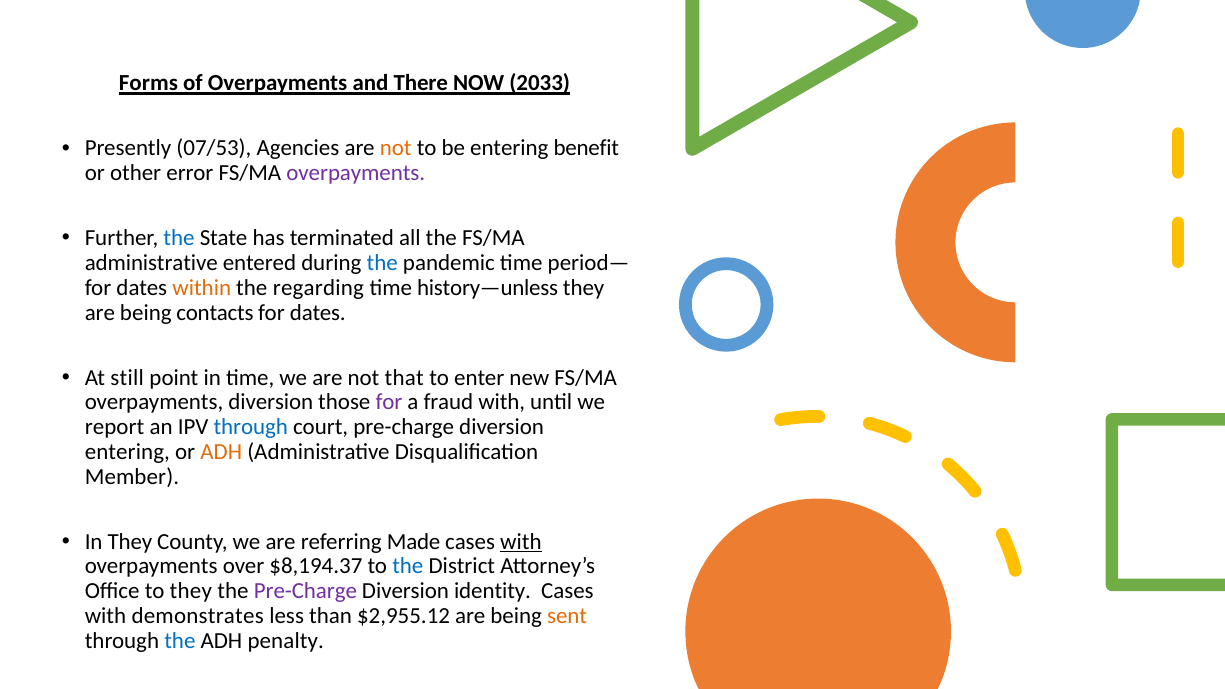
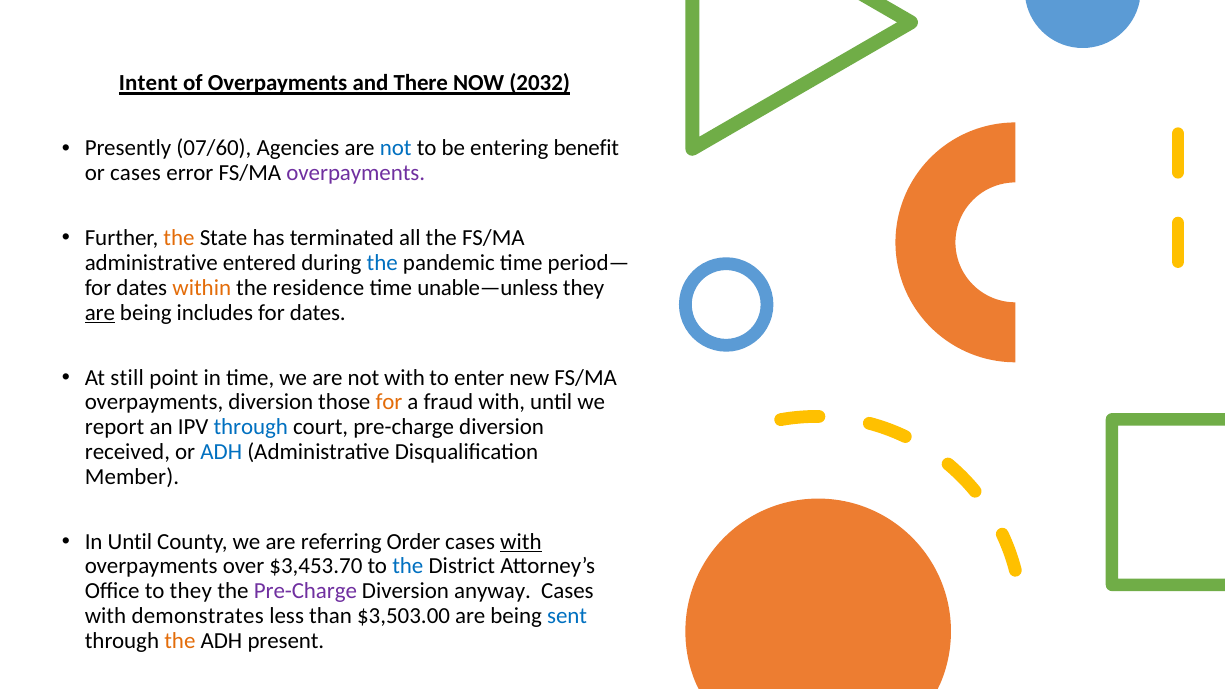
Forms: Forms -> Intent
2033: 2033 -> 2032
07/53: 07/53 -> 07/60
not at (396, 148) colour: orange -> blue
or other: other -> cases
the at (179, 238) colour: blue -> orange
regarding: regarding -> residence
history—unless: history—unless -> unable—unless
are at (100, 313) underline: none -> present
contacts: contacts -> includes
not that: that -> with
for at (389, 402) colour: purple -> orange
entering at (127, 452): entering -> received
ADH at (221, 452) colour: orange -> blue
In They: They -> Until
Made: Made -> Order
$8,194.37: $8,194.37 -> $3,453.70
identity: identity -> anyway
$2,955.12: $2,955.12 -> $3,503.00
sent colour: orange -> blue
the at (180, 641) colour: blue -> orange
penalty: penalty -> present
